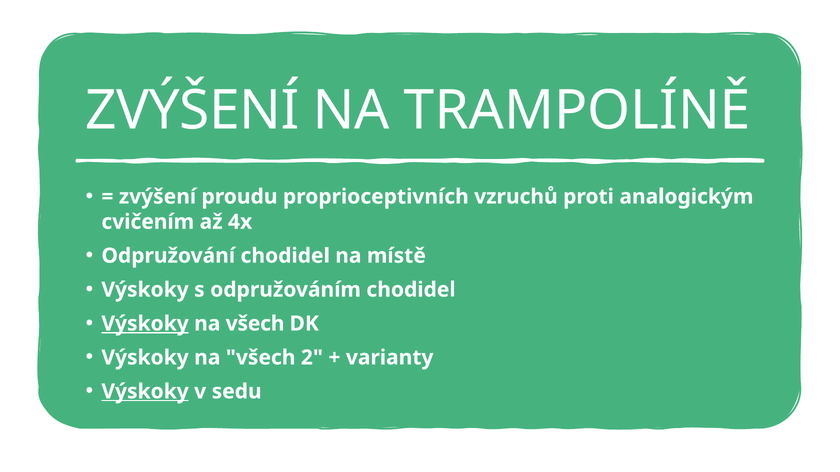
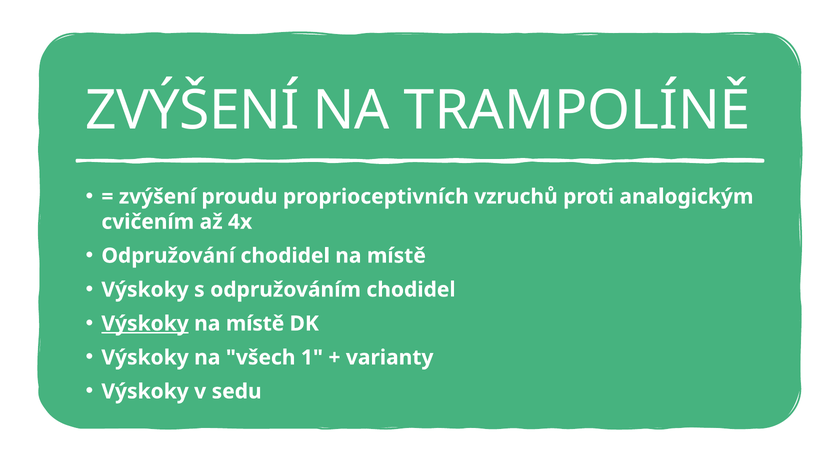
všech at (255, 324): všech -> místě
2: 2 -> 1
Výskoky at (145, 392) underline: present -> none
